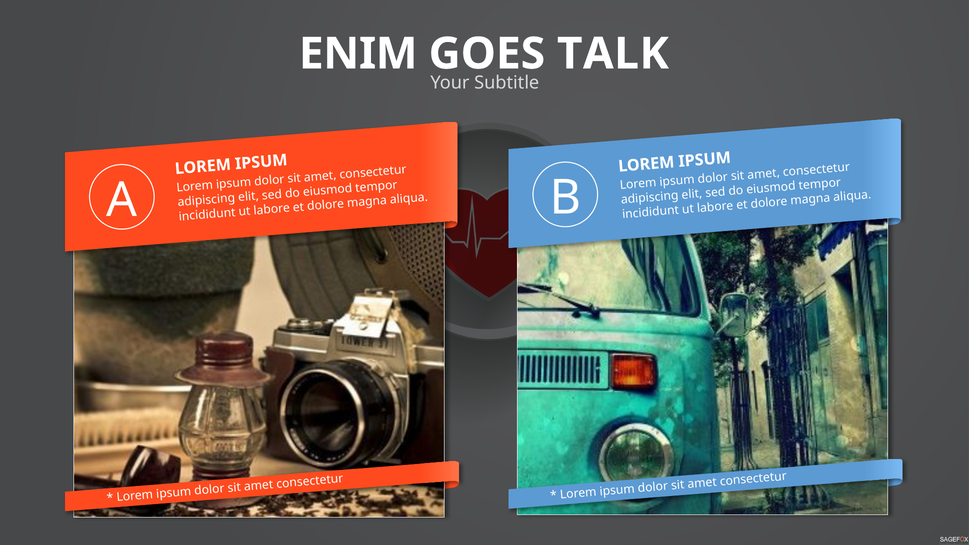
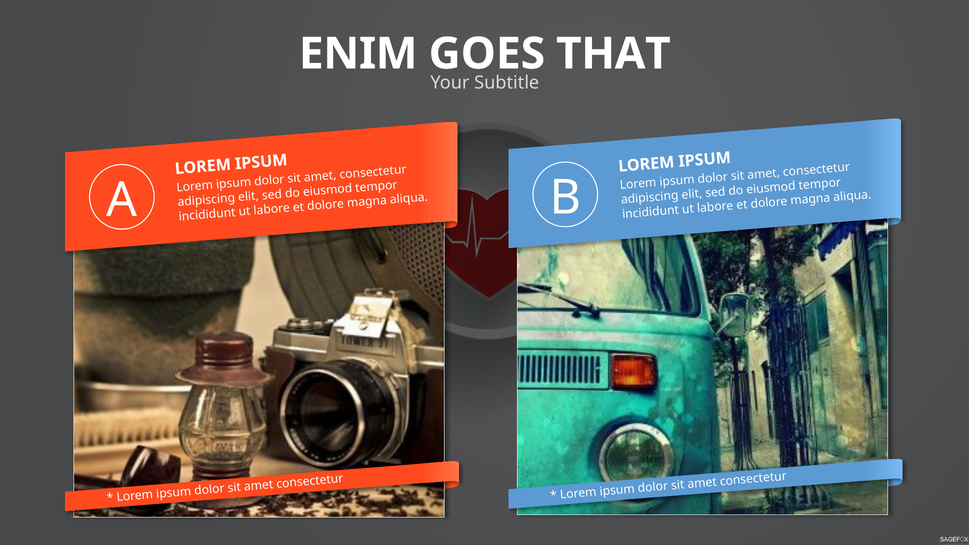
TALK: TALK -> THAT
